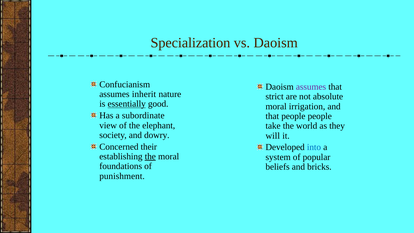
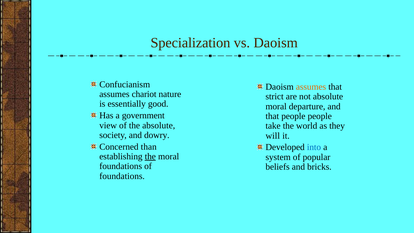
assumes at (311, 87) colour: purple -> orange
inherit: inherit -> chariot
essentially underline: present -> none
irrigation: irrigation -> departure
subordinate: subordinate -> government
the elephant: elephant -> absolute
their: their -> than
punishment at (122, 176): punishment -> foundations
